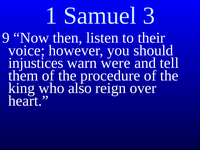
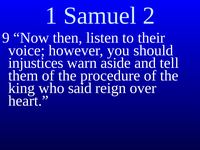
3: 3 -> 2
were: were -> aside
also: also -> said
